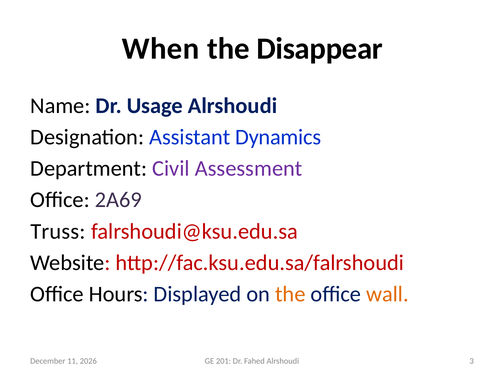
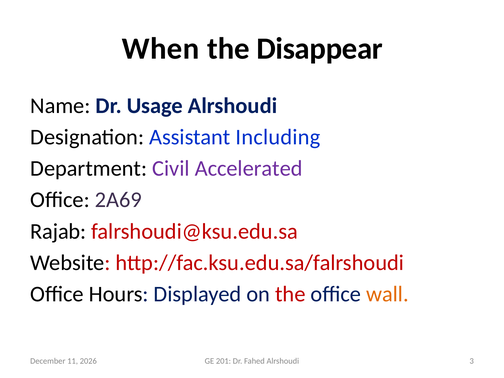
Dynamics: Dynamics -> Including
Assessment: Assessment -> Accelerated
Truss: Truss -> Rajab
the at (290, 294) colour: orange -> red
